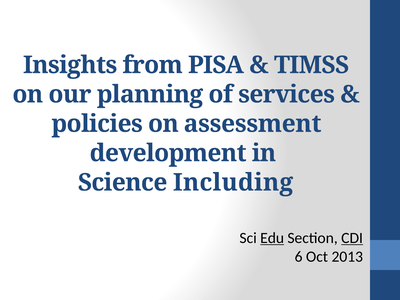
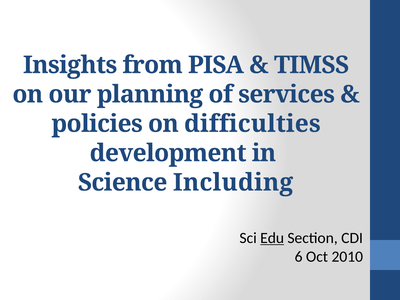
assessment: assessment -> difficulties
CDI underline: present -> none
2013: 2013 -> 2010
